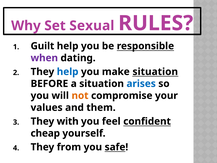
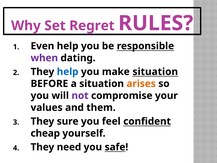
Sexual: Sexual -> Regret
Guilt: Guilt -> Even
arises colour: blue -> orange
not colour: orange -> purple
with: with -> sure
from: from -> need
